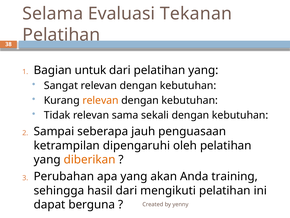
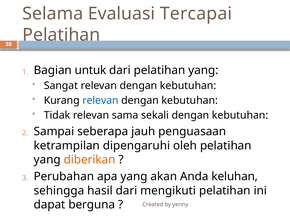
Tekanan: Tekanan -> Tercapai
relevan at (101, 100) colour: orange -> blue
training: training -> keluhan
